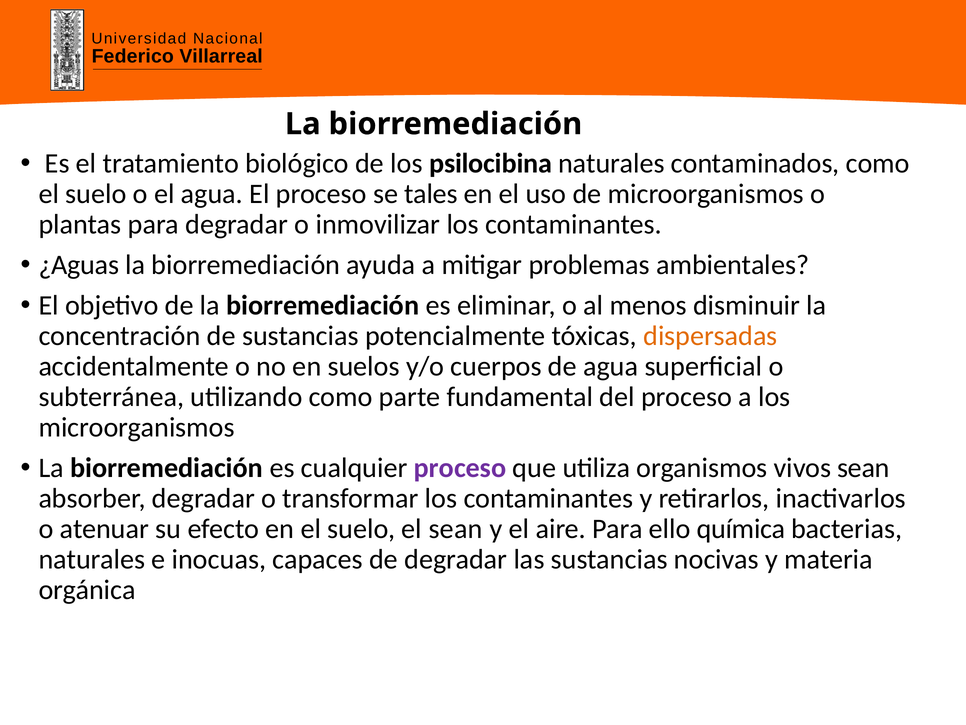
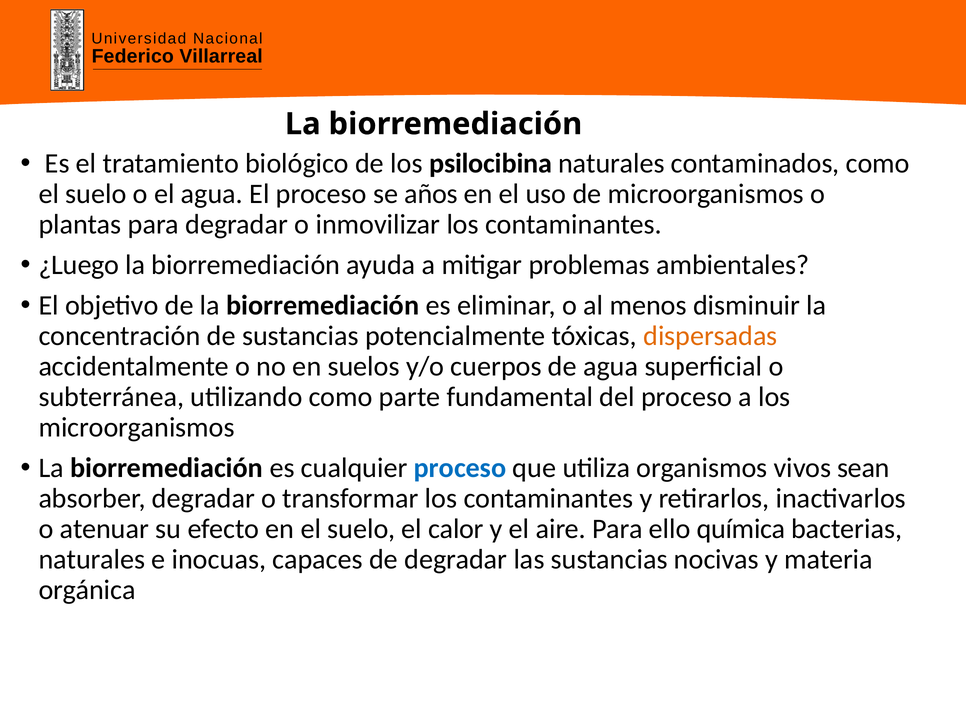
tales: tales -> años
¿Aguas: ¿Aguas -> ¿Luego
proceso at (460, 468) colour: purple -> blue
el sean: sean -> calor
